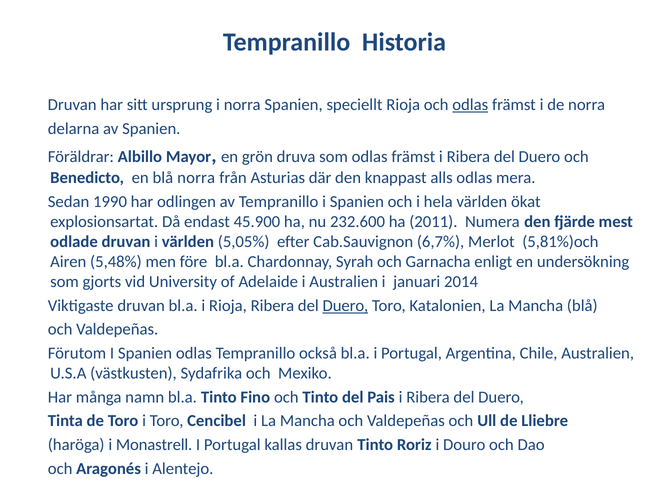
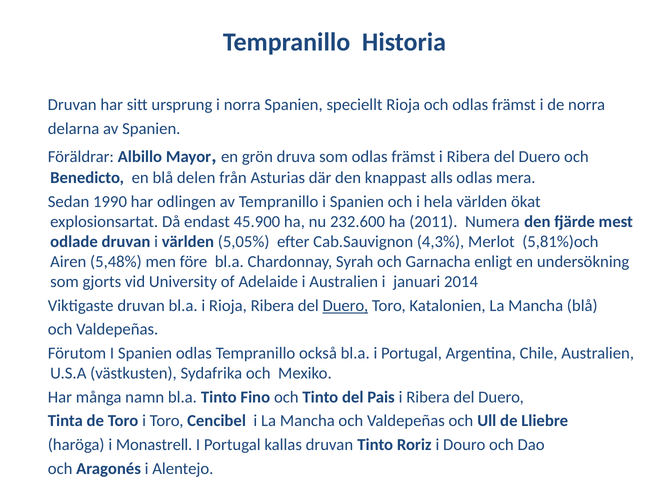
odlas at (470, 105) underline: present -> none
blå norra: norra -> delen
6,7%: 6,7% -> 4,3%
